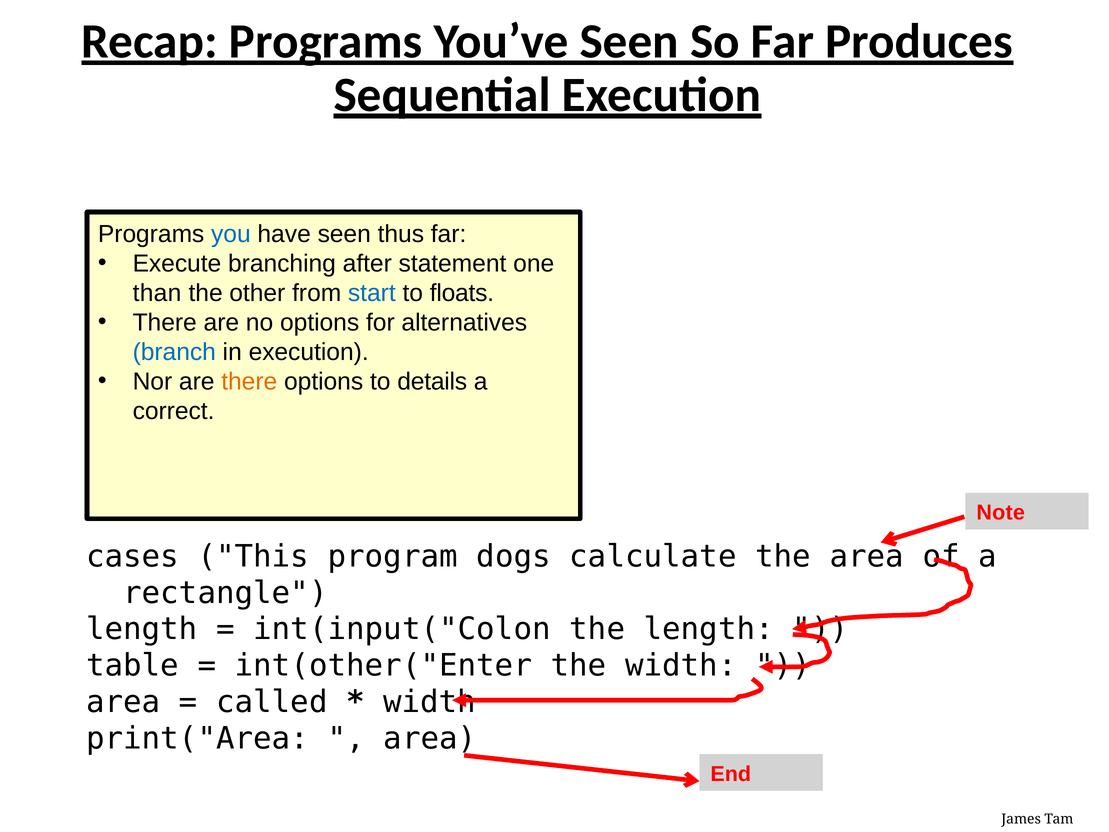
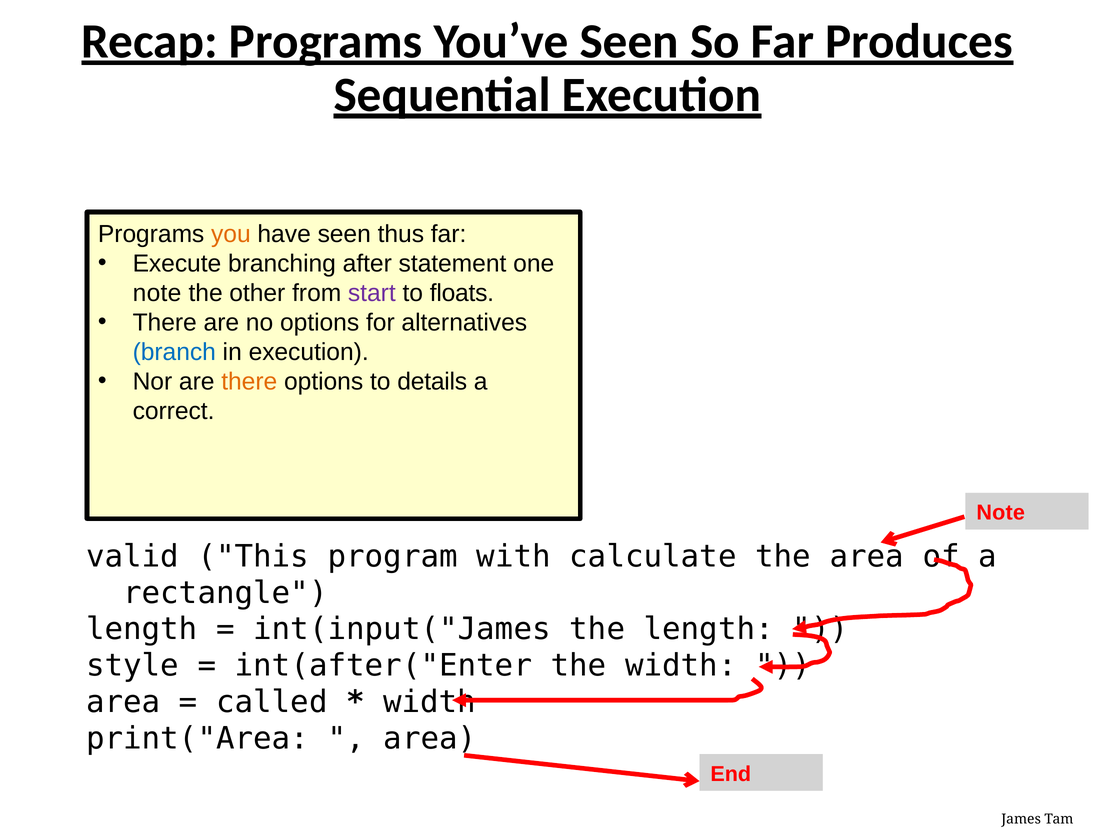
you colour: blue -> orange
than at (157, 293): than -> note
start colour: blue -> purple
cases: cases -> valid
dogs: dogs -> with
int(input("Colon: int(input("Colon -> int(input("James
table: table -> style
int(other("Enter: int(other("Enter -> int(after("Enter
